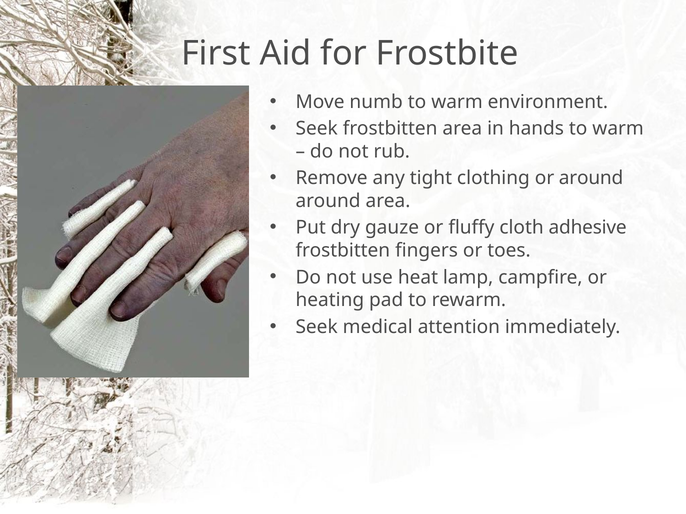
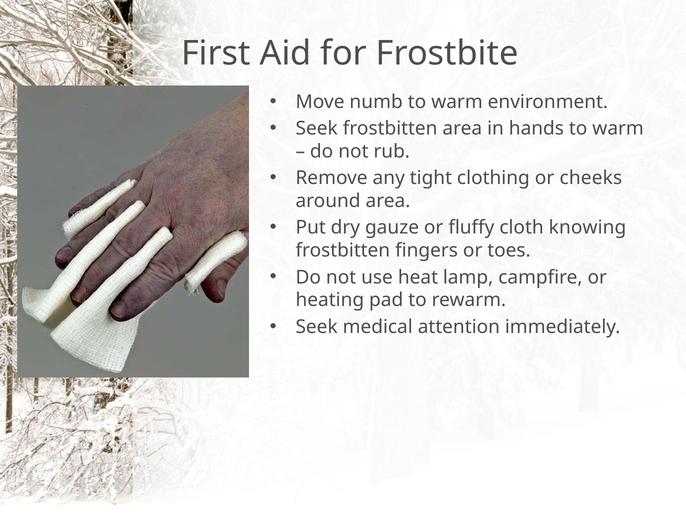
or around: around -> cheeks
adhesive: adhesive -> knowing
